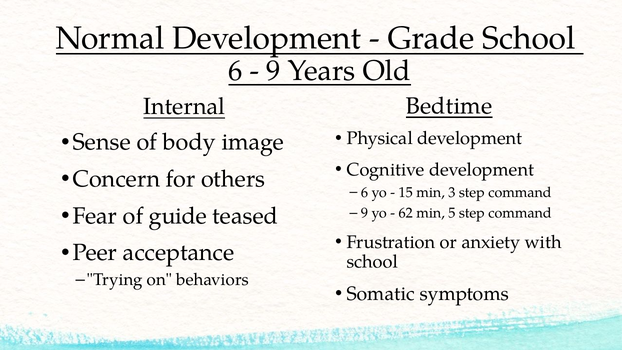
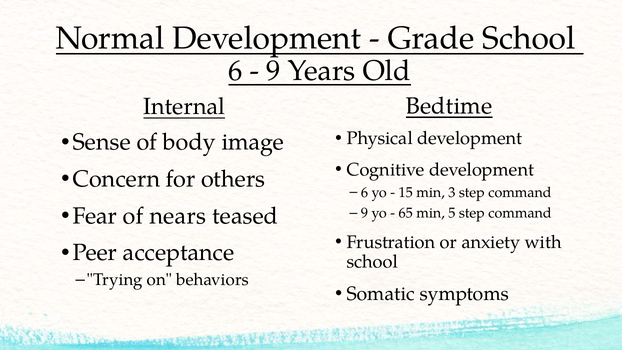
guide: guide -> nears
62: 62 -> 65
